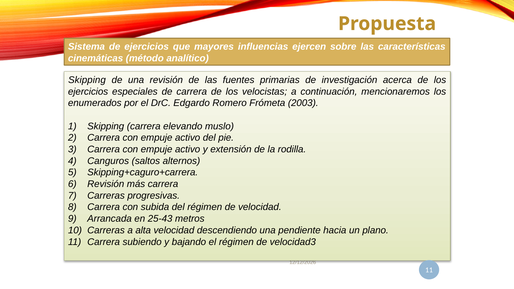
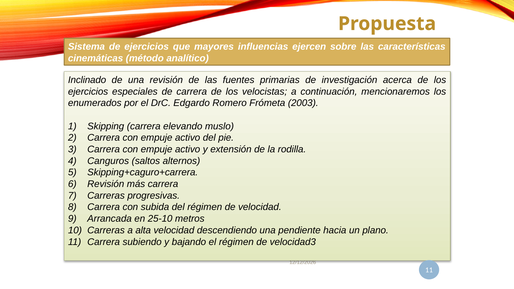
Skipping at (87, 80): Skipping -> Inclinado
25-43: 25-43 -> 25-10
